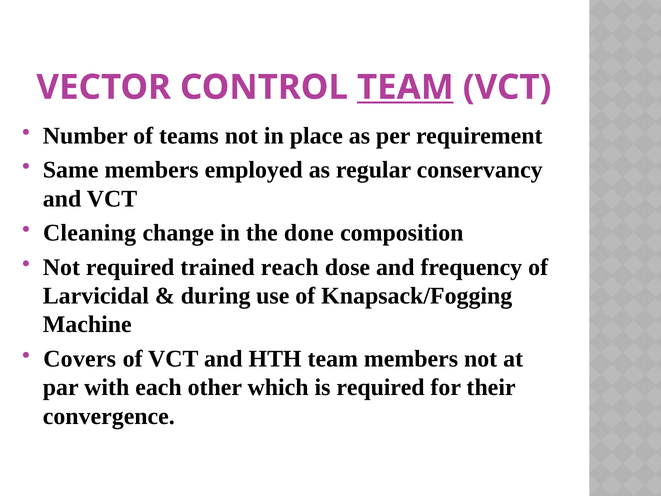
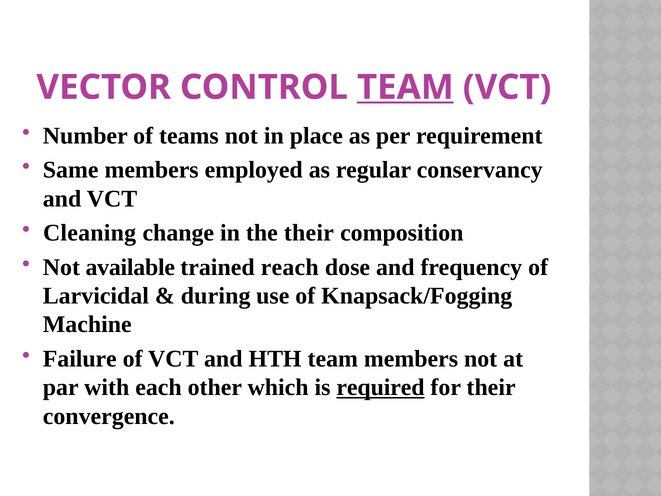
the done: done -> their
Not required: required -> available
Covers: Covers -> Failure
required at (381, 387) underline: none -> present
